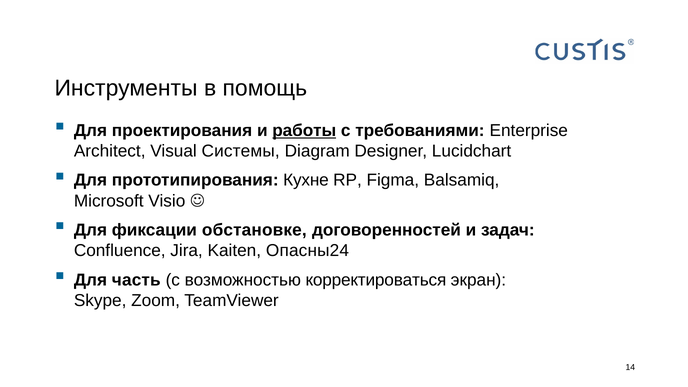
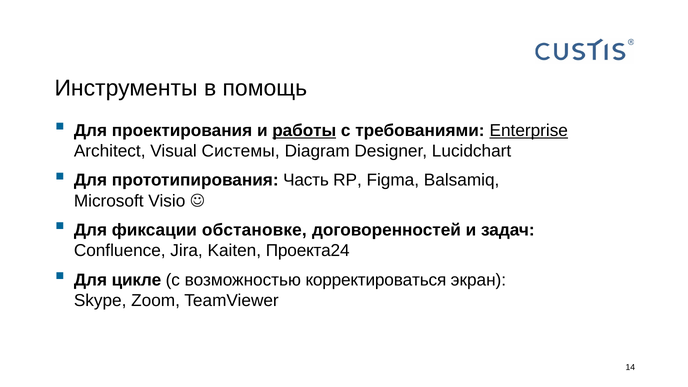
Enterprise underline: none -> present
Кухне: Кухне -> Часть
Опасны24: Опасны24 -> Проекта24
часть: часть -> цикле
